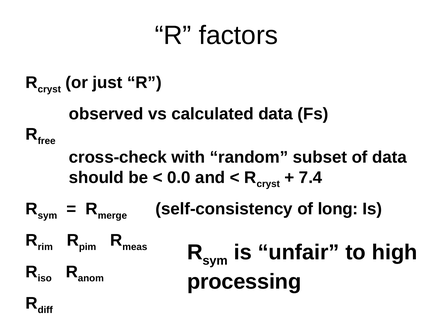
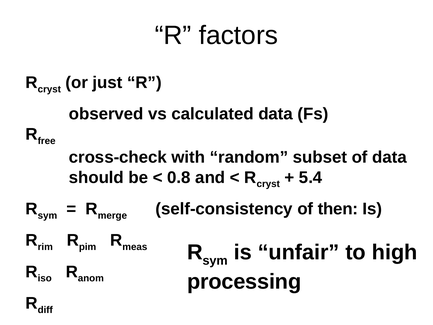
0.0: 0.0 -> 0.8
7.4: 7.4 -> 5.4
long: long -> then
